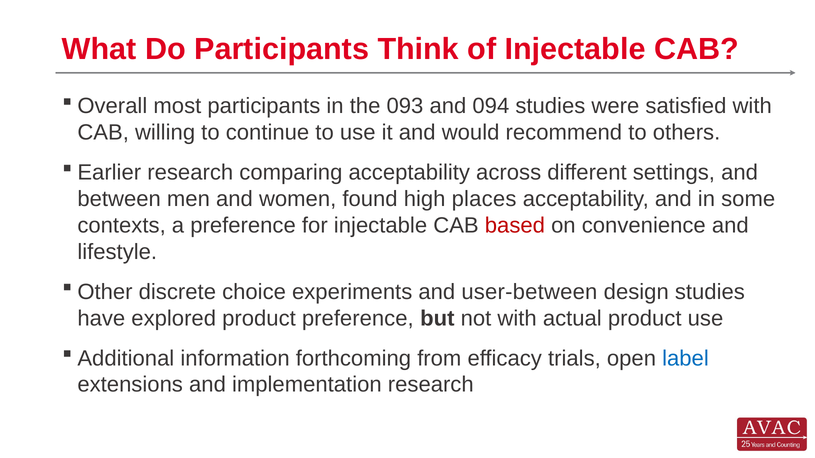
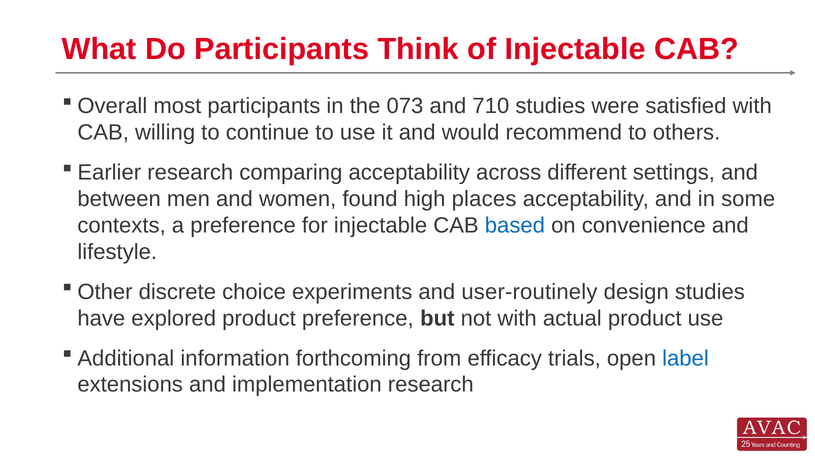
093: 093 -> 073
094: 094 -> 710
based colour: red -> blue
user-between: user-between -> user-routinely
